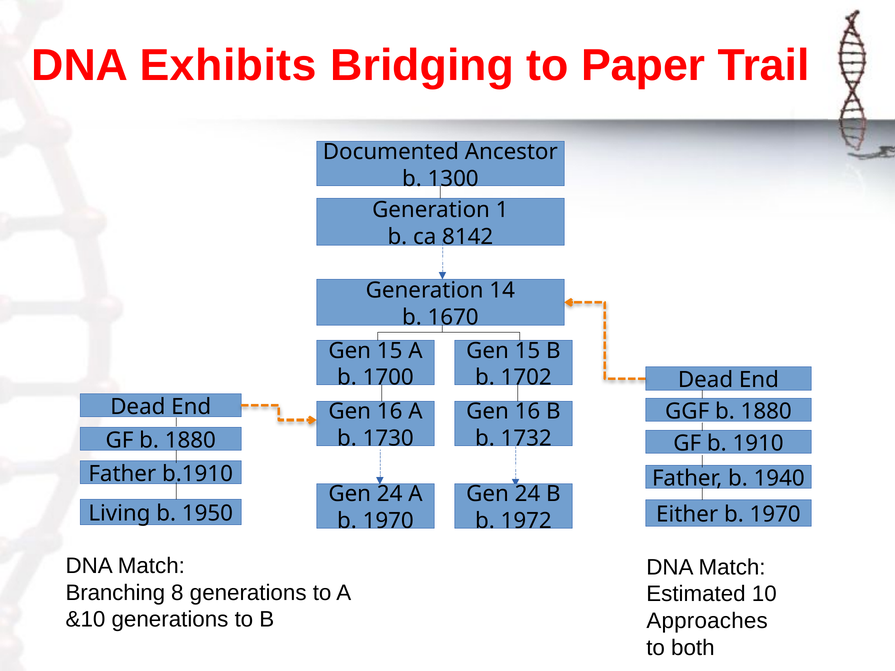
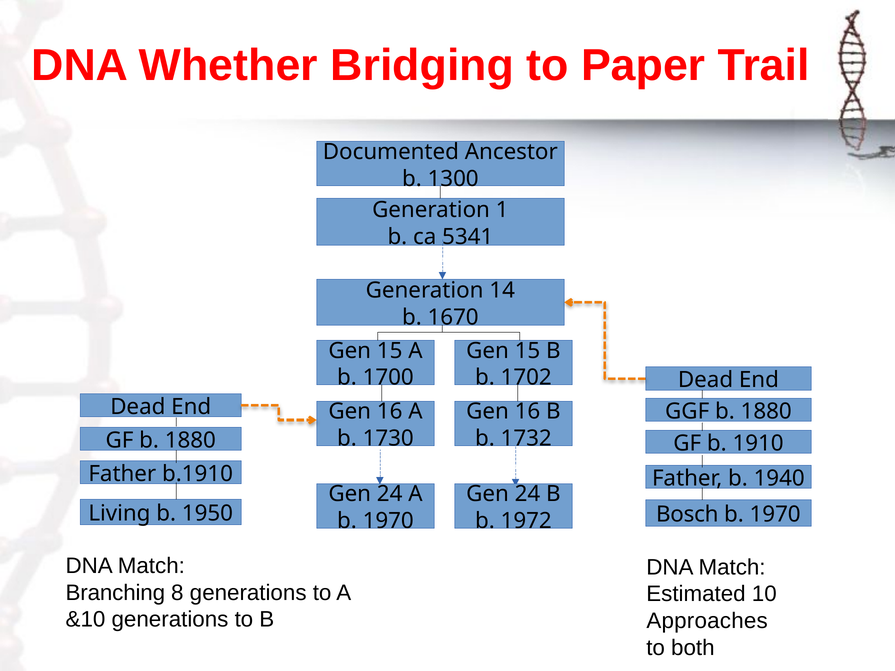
Exhibits: Exhibits -> Whether
8142: 8142 -> 5341
Either: Either -> Bosch
